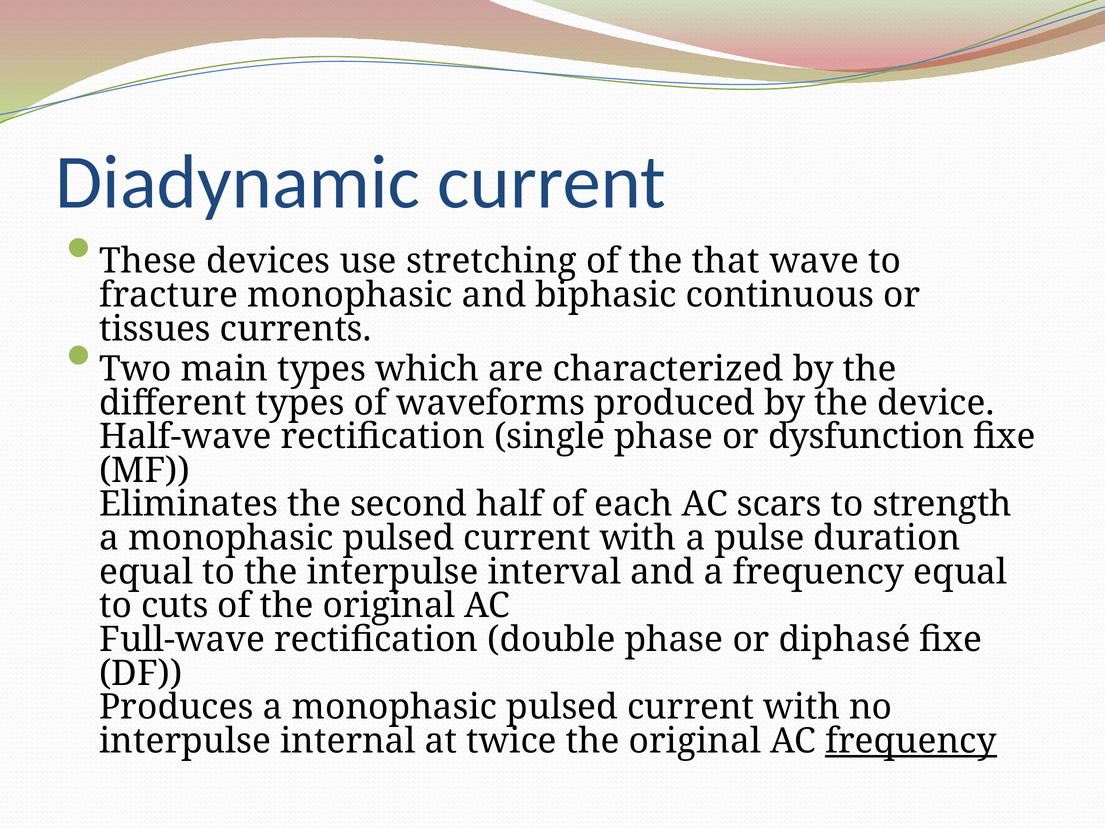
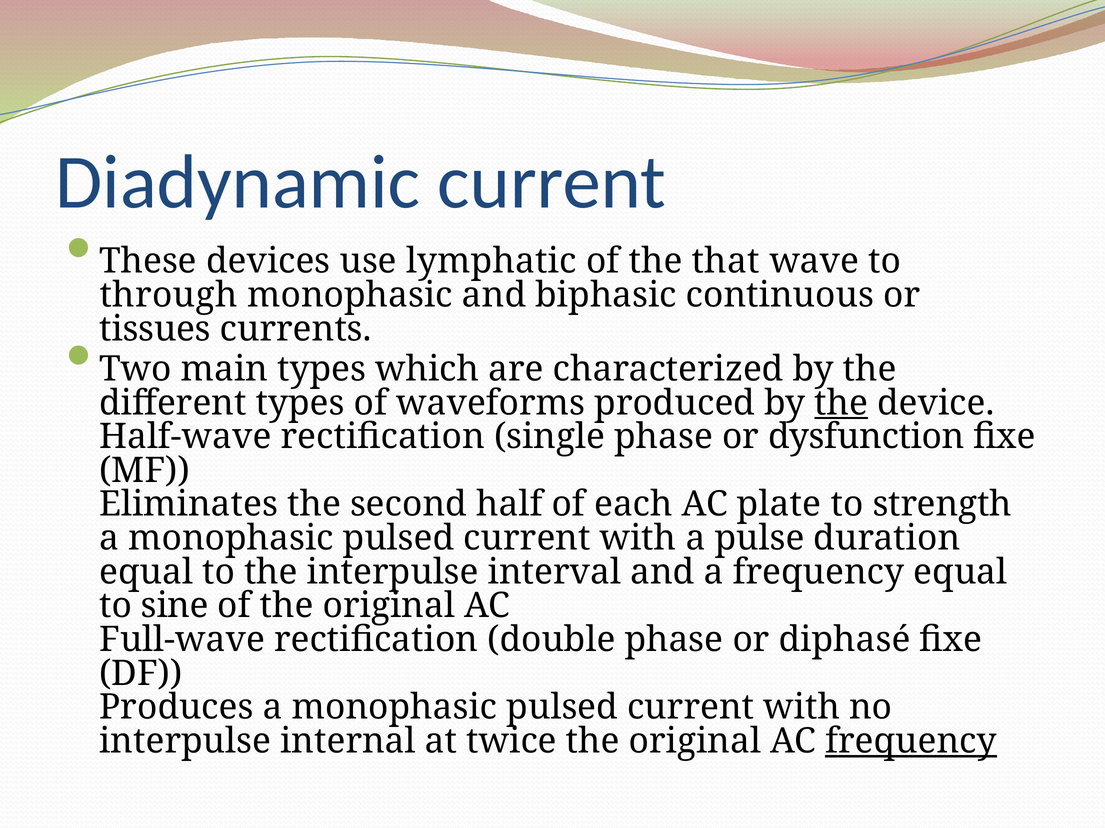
stretching: stretching -> lymphatic
fracture: fracture -> through
the at (841, 403) underline: none -> present
scars: scars -> plate
cuts: cuts -> sine
